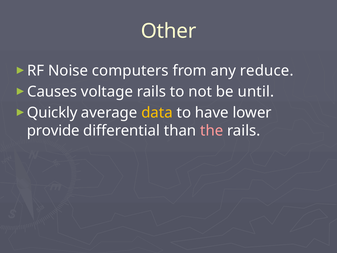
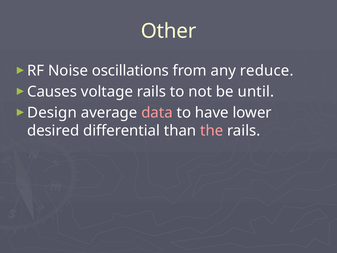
computers: computers -> oscillations
Quickly: Quickly -> Design
data colour: yellow -> pink
provide: provide -> desired
